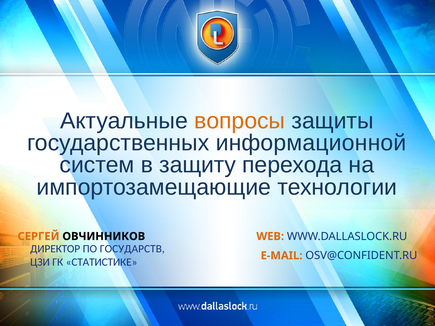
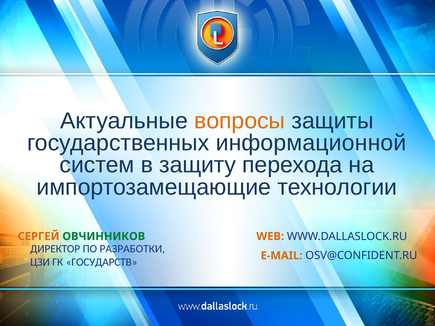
ОВЧИННИКОВ colour: black -> green
ГОСУДАРСТВ: ГОСУДАРСТВ -> РАЗРАБОТКИ
СТАТИСТИКЕ: СТАТИСТИКЕ -> ГОСУДАРСТВ
